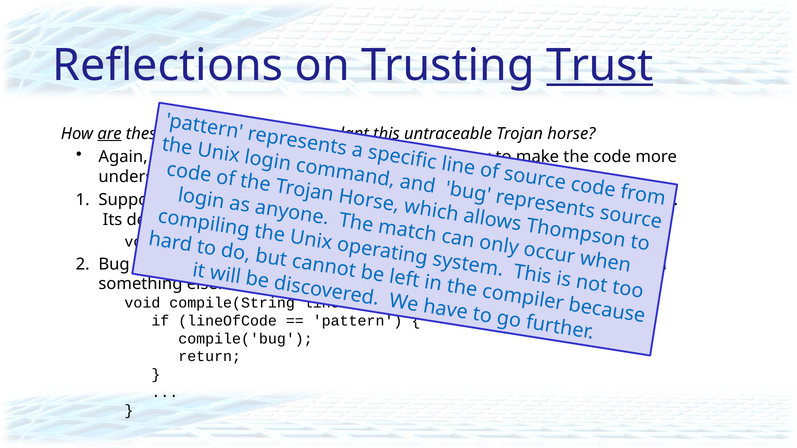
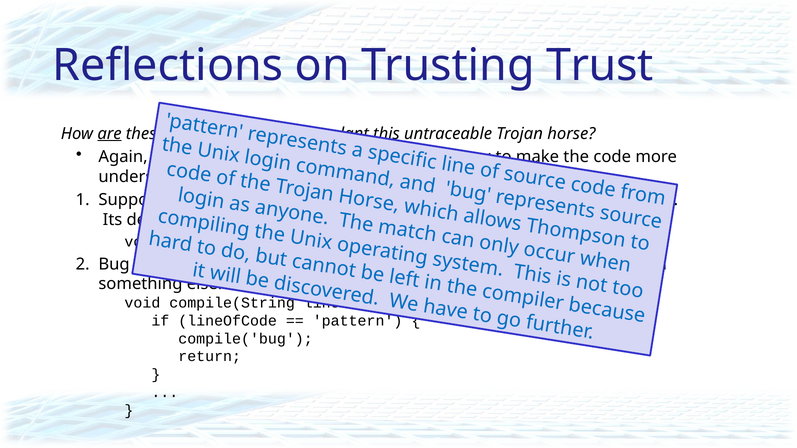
Trust underline: present -> none
